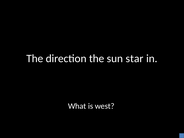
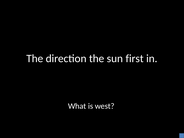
star: star -> first
